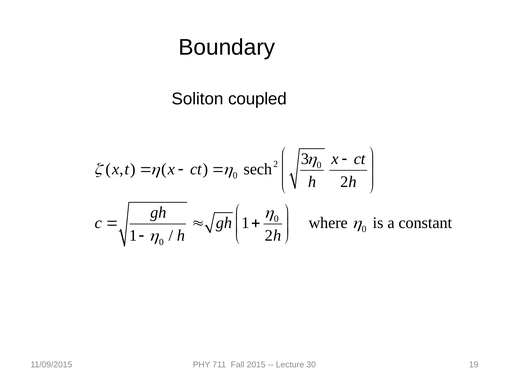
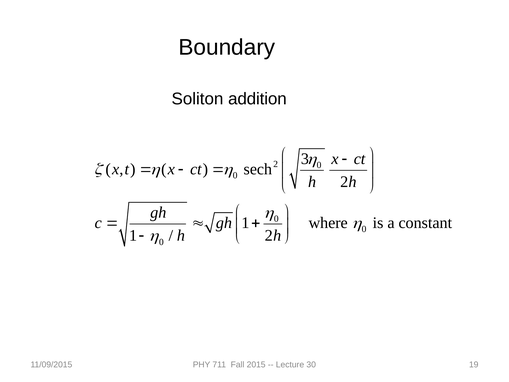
coupled: coupled -> addition
